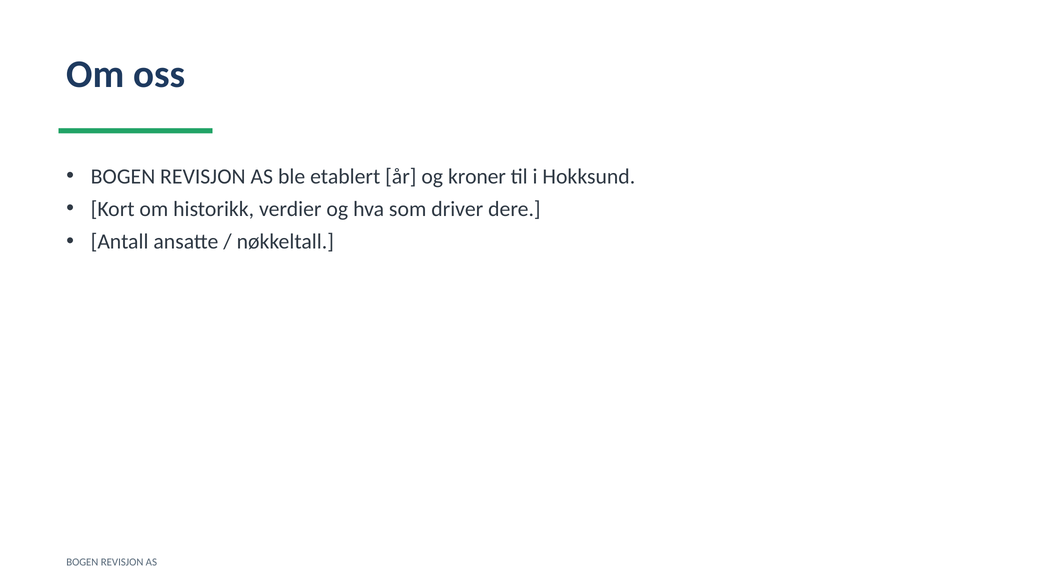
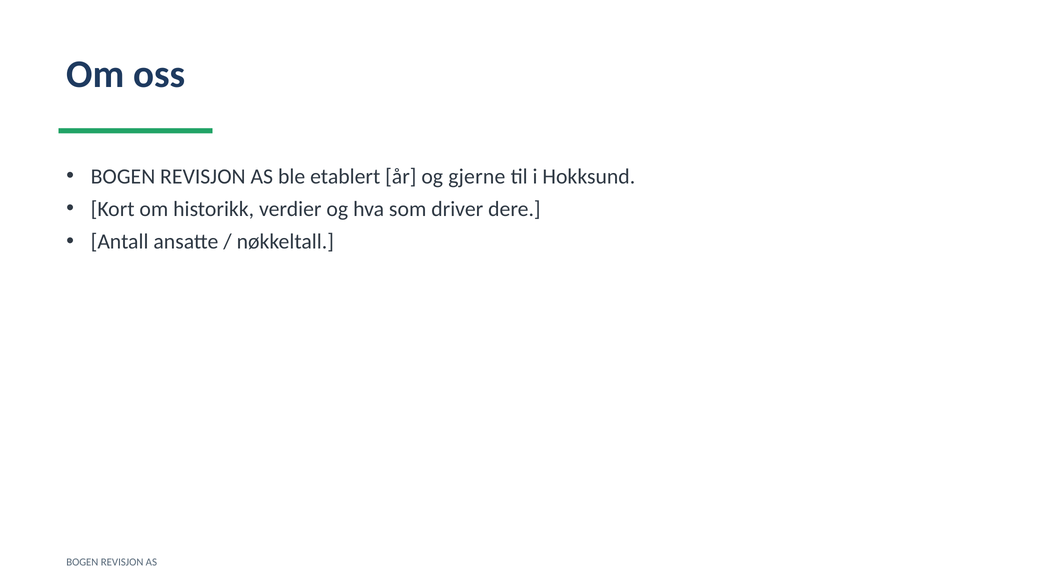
kroner: kroner -> gjerne
